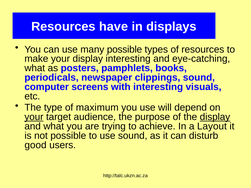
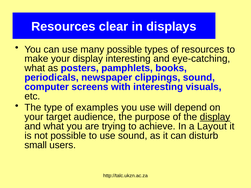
have: have -> clear
maximum: maximum -> examples
your at (34, 117) underline: present -> none
good: good -> small
